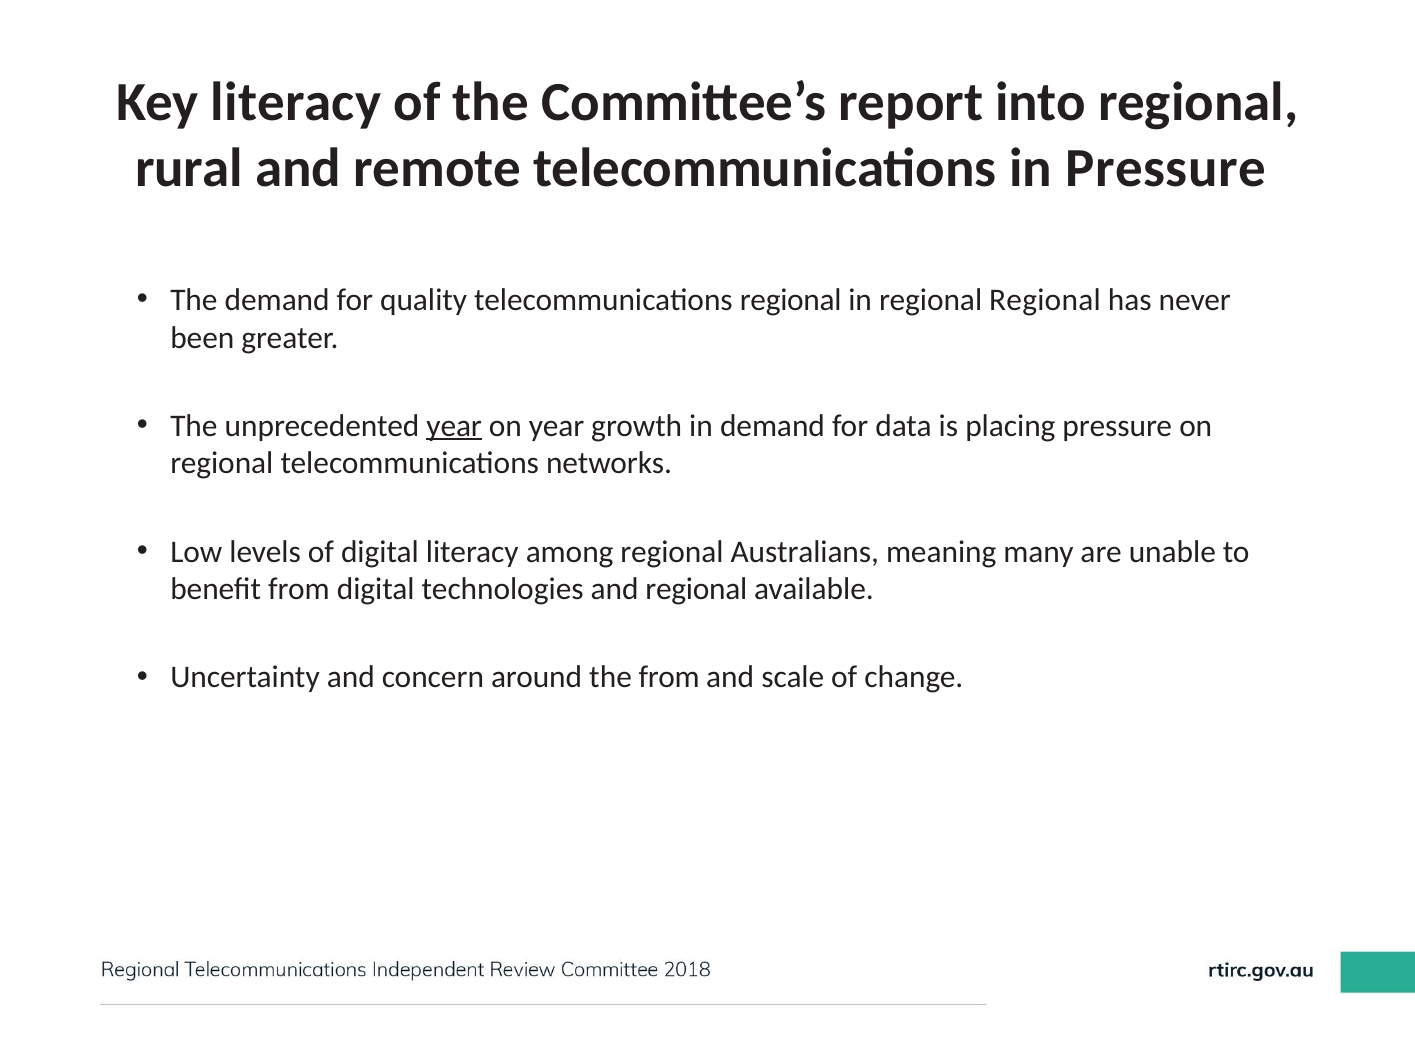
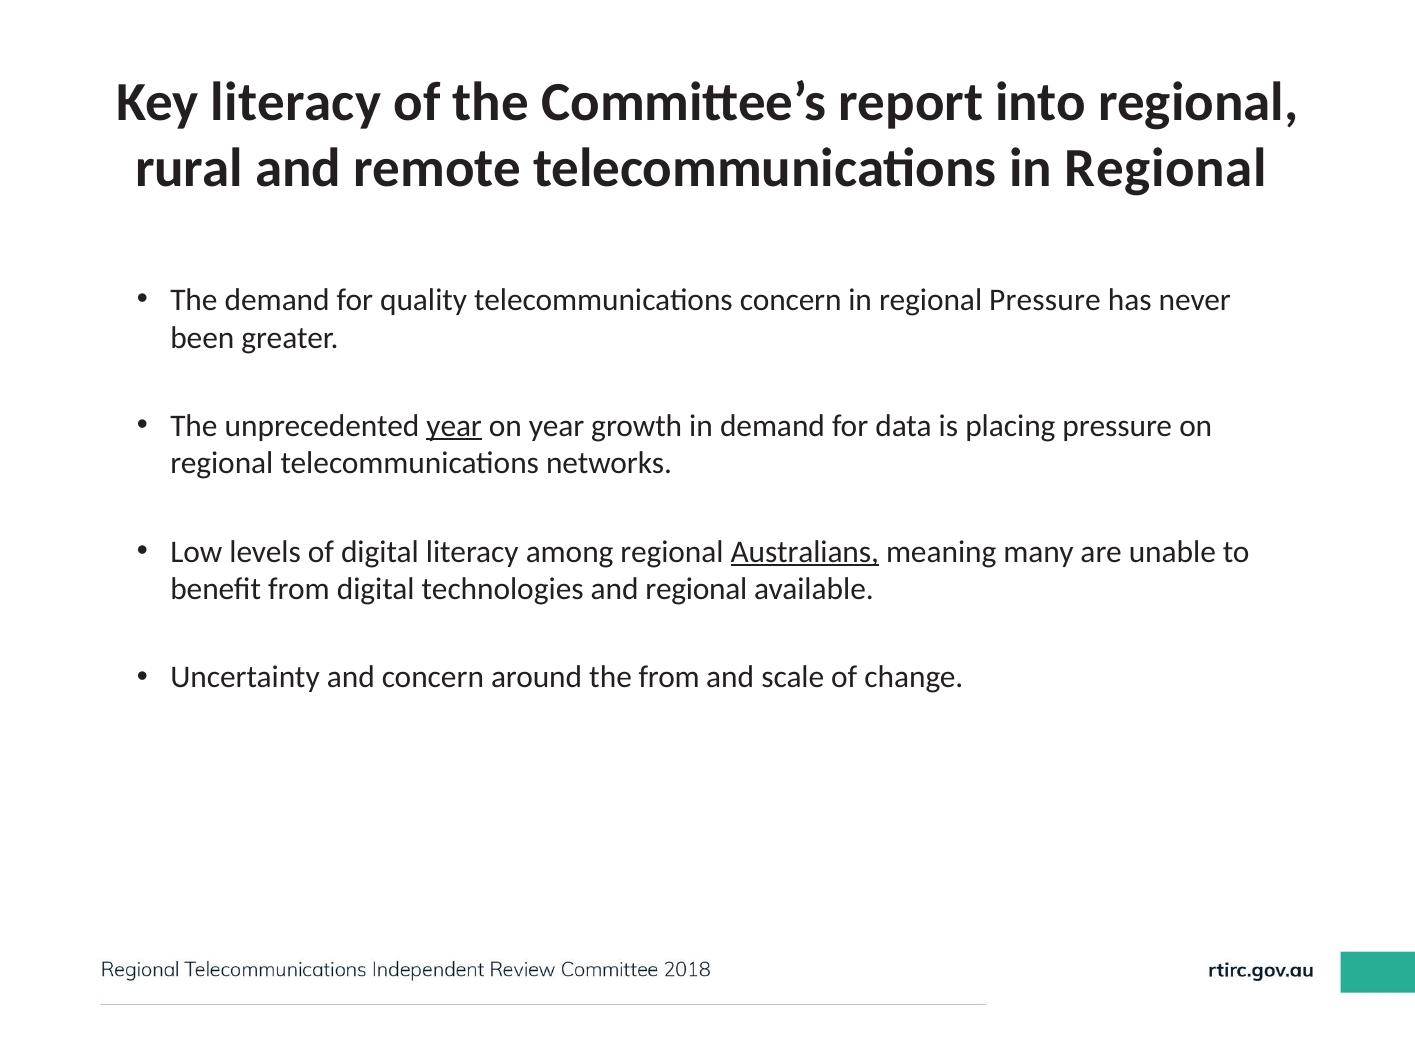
telecommunications in Pressure: Pressure -> Regional
telecommunications regional: regional -> concern
regional Regional: Regional -> Pressure
Australians underline: none -> present
